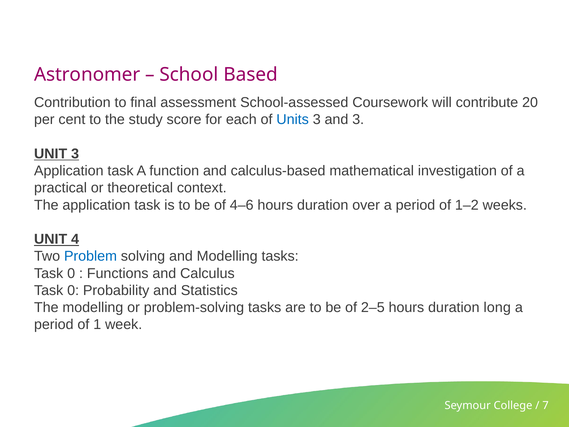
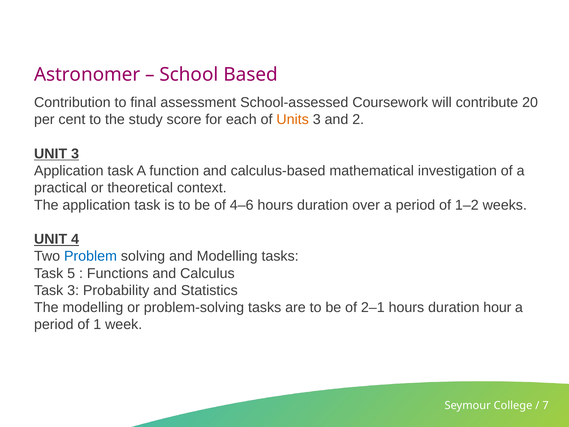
Units colour: blue -> orange
and 3: 3 -> 2
0 at (71, 273): 0 -> 5
0 at (73, 290): 0 -> 3
2–5: 2–5 -> 2–1
long: long -> hour
